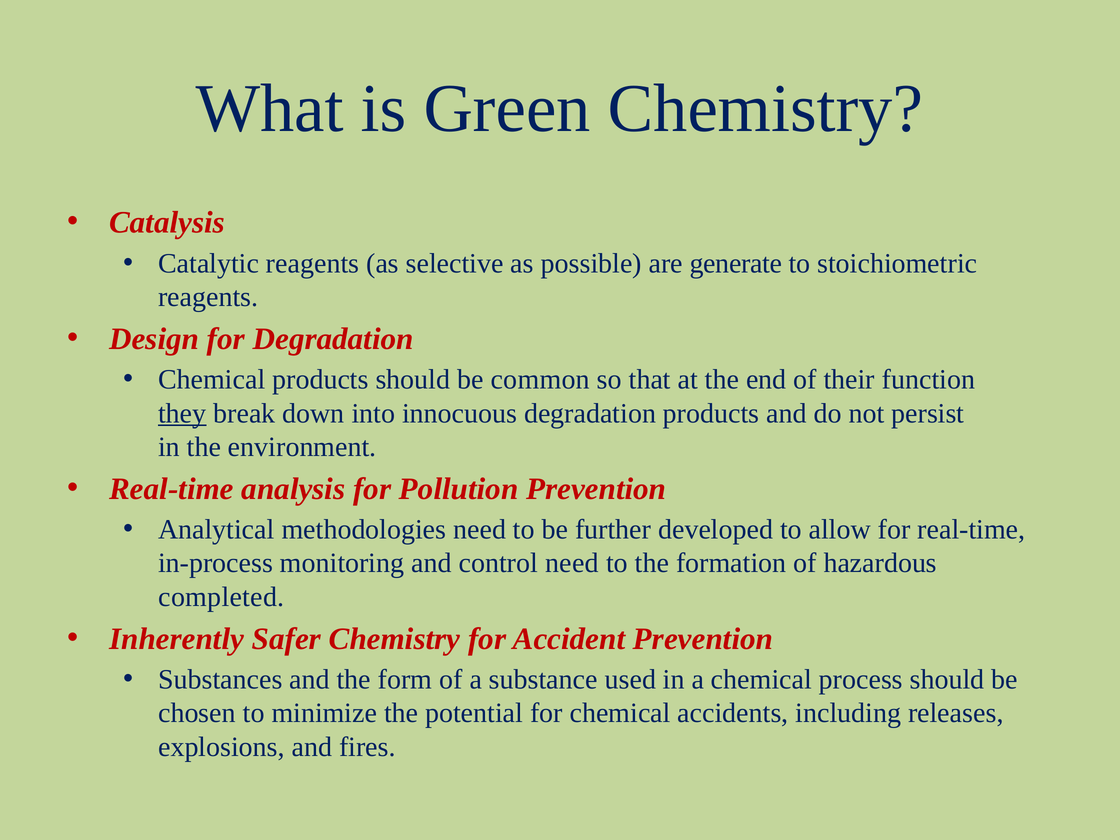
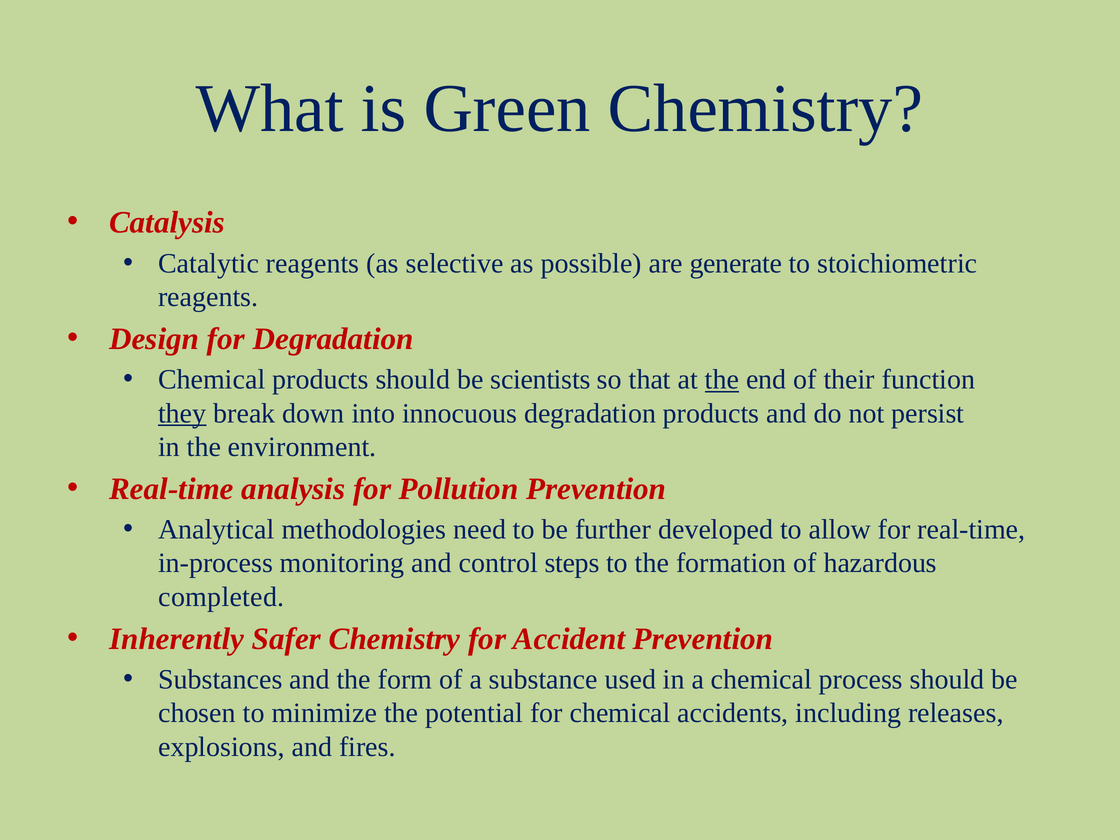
common: common -> scientists
the at (722, 380) underline: none -> present
control need: need -> steps
